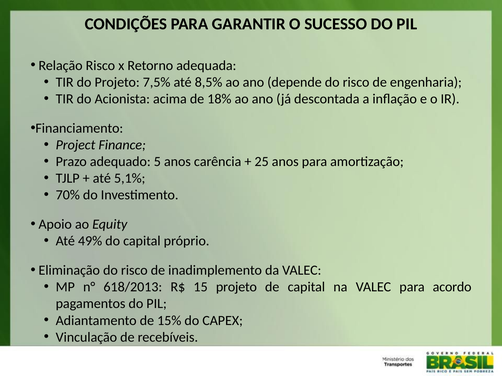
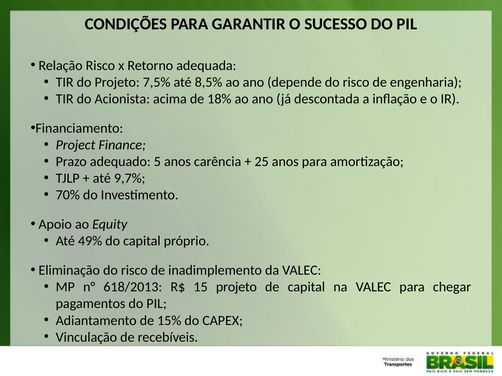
5,1%: 5,1% -> 9,7%
acordo: acordo -> chegar
